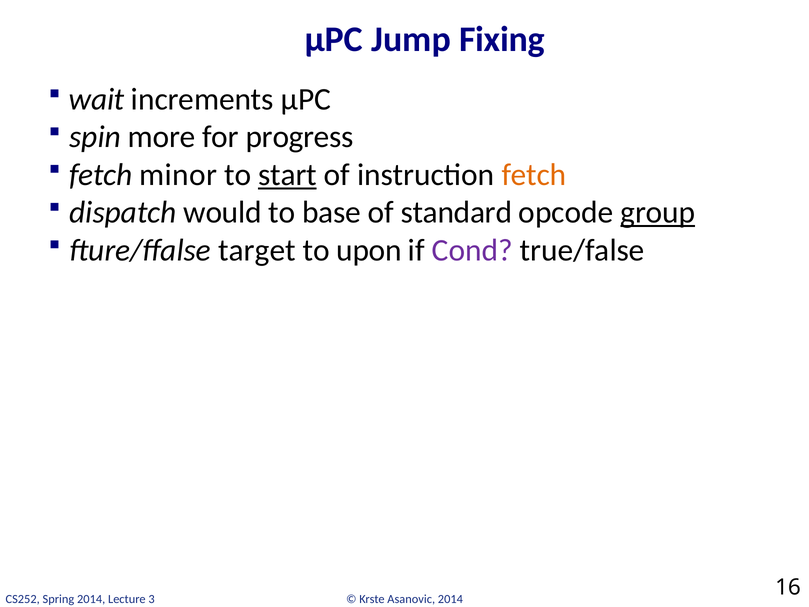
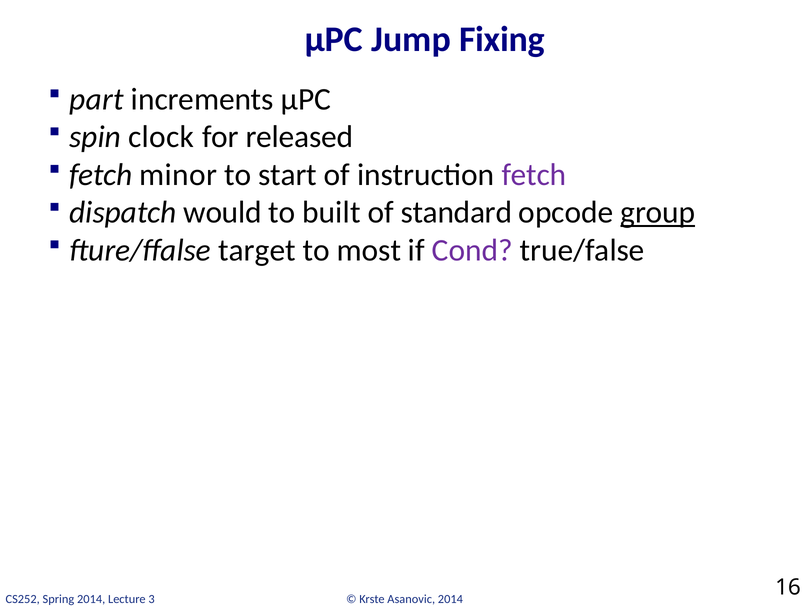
wait: wait -> part
more: more -> clock
progress: progress -> released
start underline: present -> none
fetch at (534, 175) colour: orange -> purple
base: base -> built
upon: upon -> most
